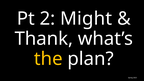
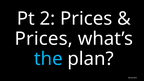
2 Might: Might -> Prices
Thank at (44, 39): Thank -> Prices
the colour: yellow -> light blue
